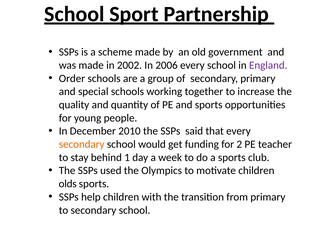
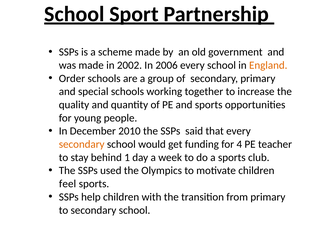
England colour: purple -> orange
2: 2 -> 4
olds: olds -> feel
